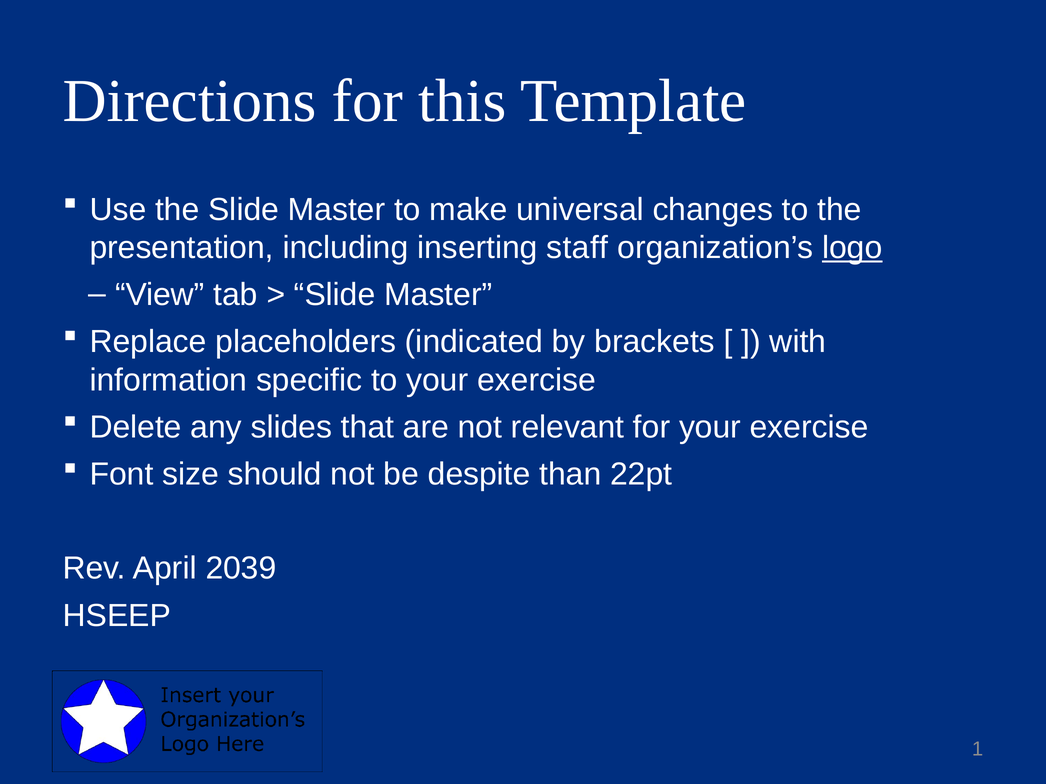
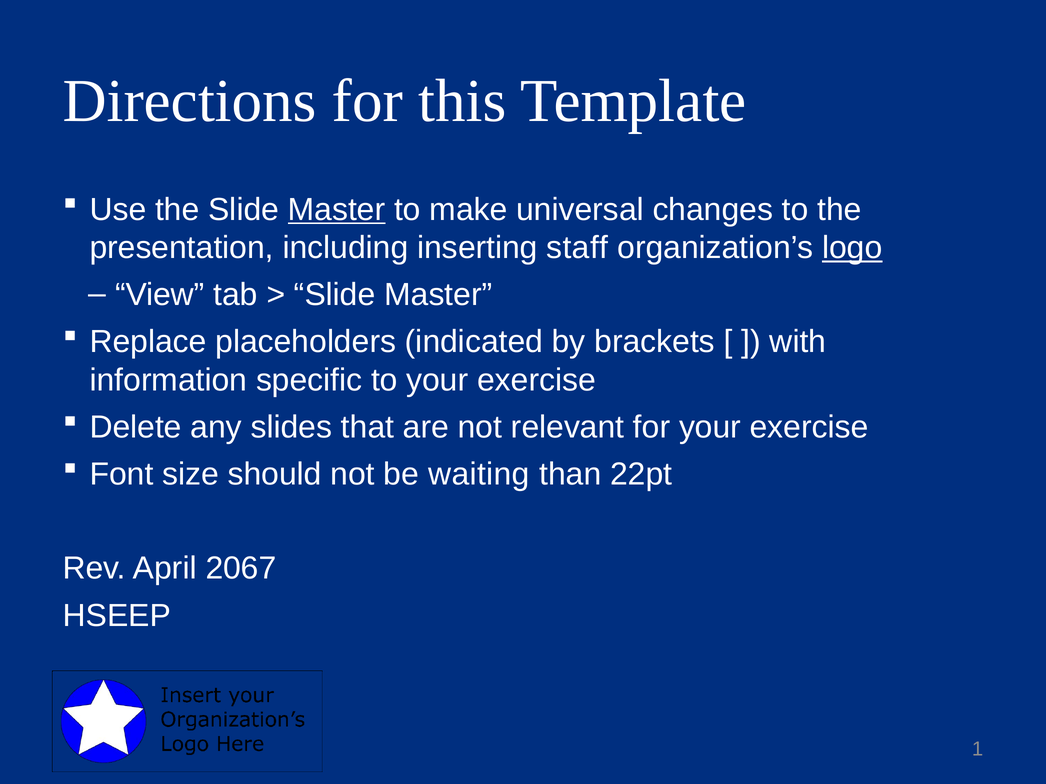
Master at (337, 210) underline: none -> present
despite: despite -> waiting
2039: 2039 -> 2067
